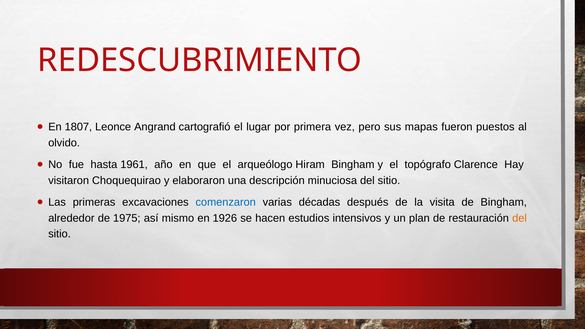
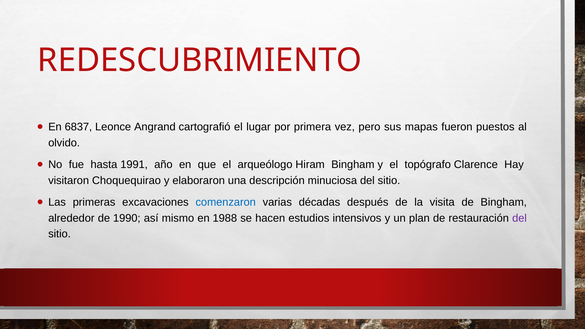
1807: 1807 -> 6837
1961: 1961 -> 1991
1975: 1975 -> 1990
1926: 1926 -> 1988
del at (519, 218) colour: orange -> purple
